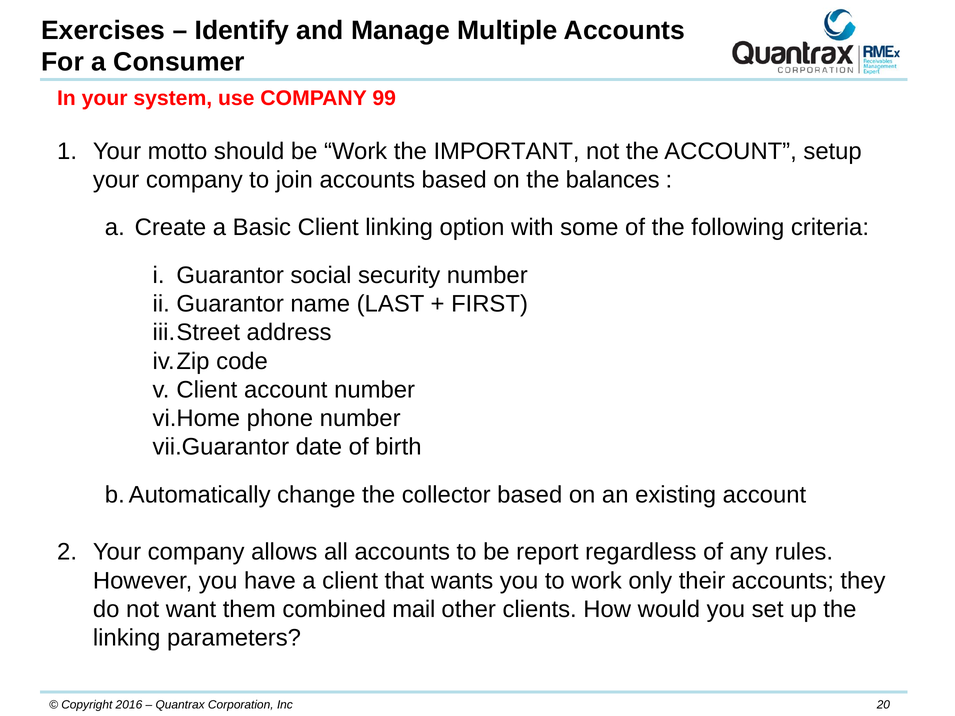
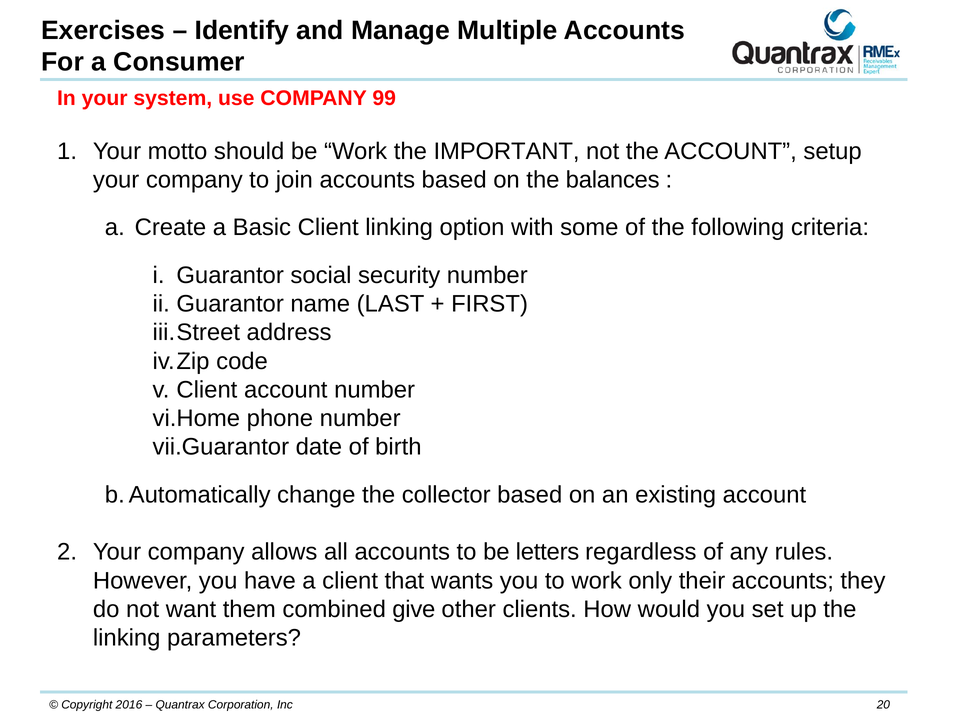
report: report -> letters
mail: mail -> give
